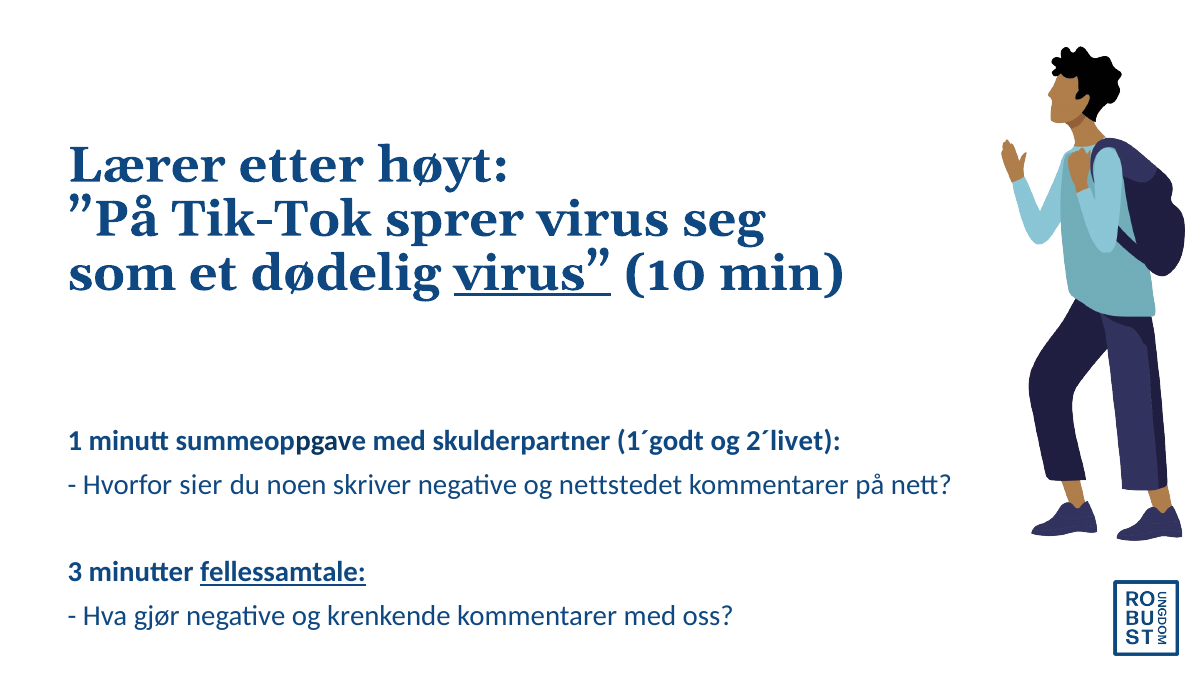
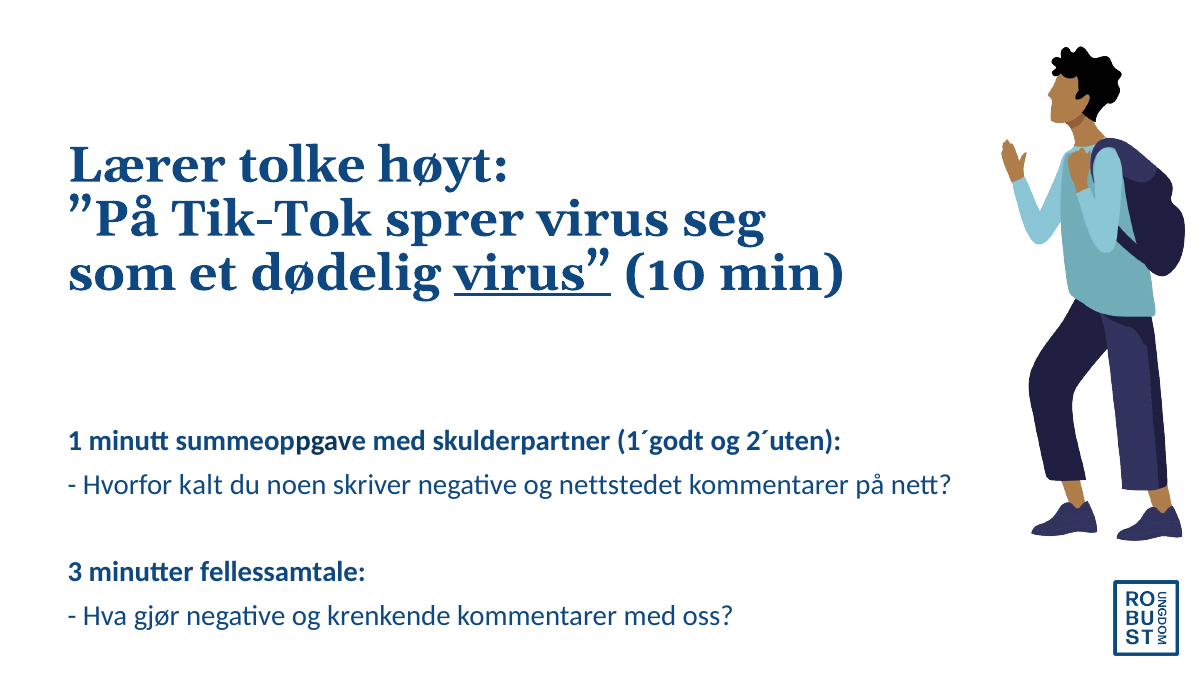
etter: etter -> tolke
2´livet: 2´livet -> 2´uten
sier: sier -> kalt
fellessamtale underline: present -> none
